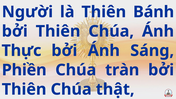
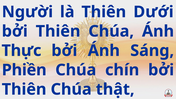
Bánh: Bánh -> Dưới
tràn: tràn -> chín
